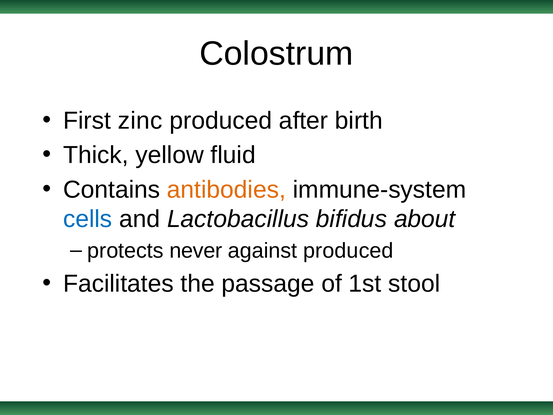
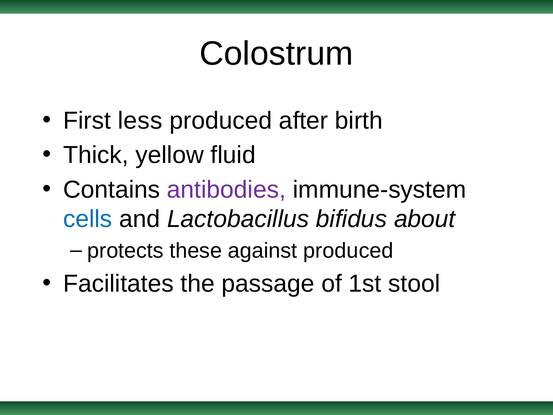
zinc: zinc -> less
antibodies colour: orange -> purple
never: never -> these
